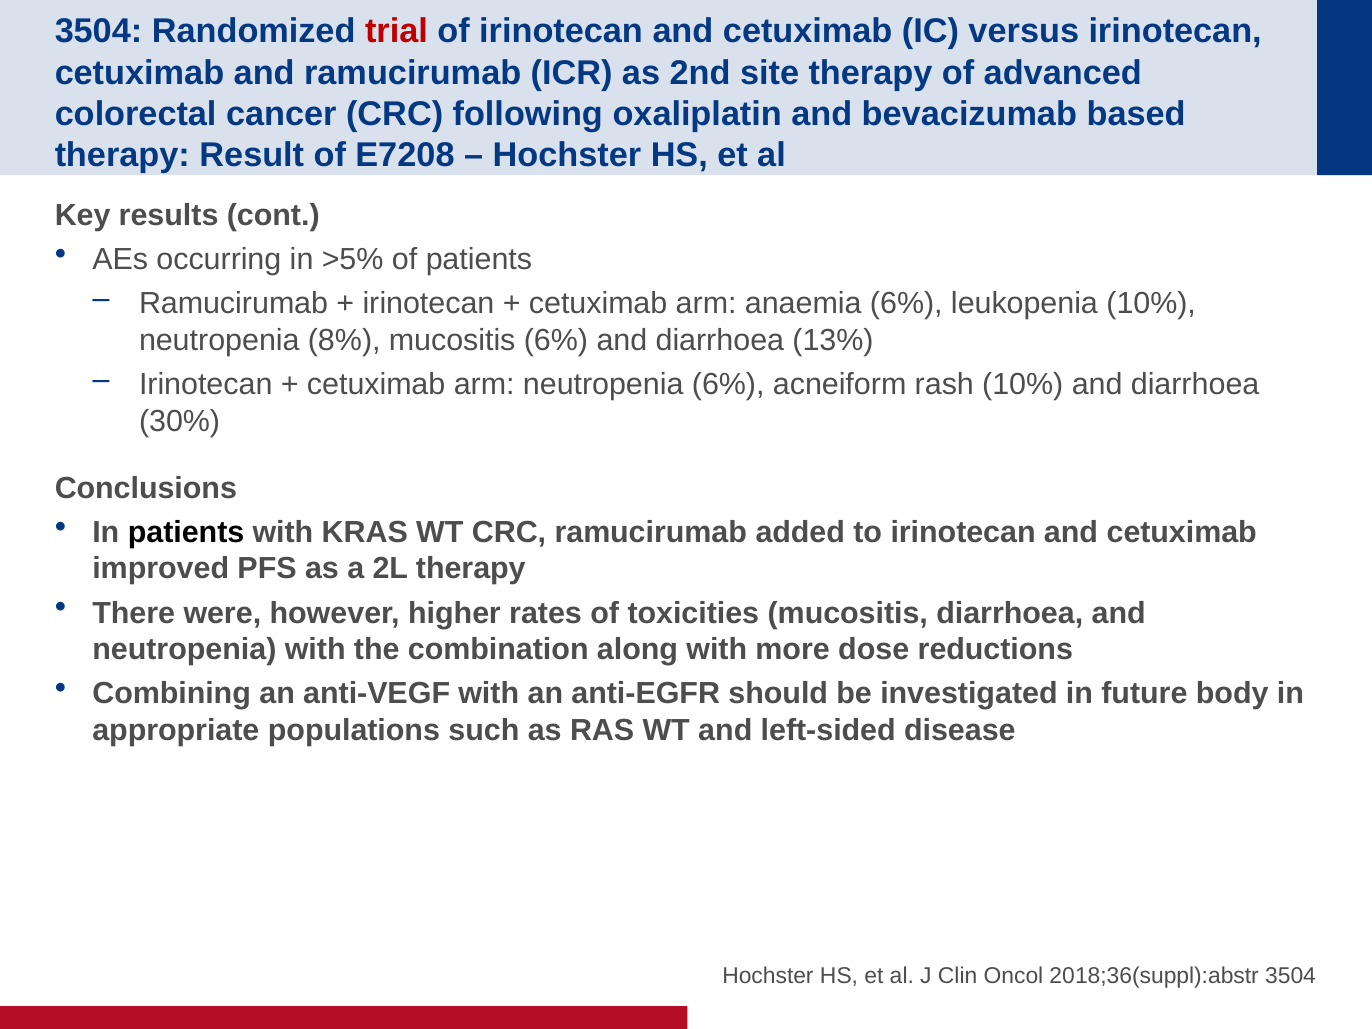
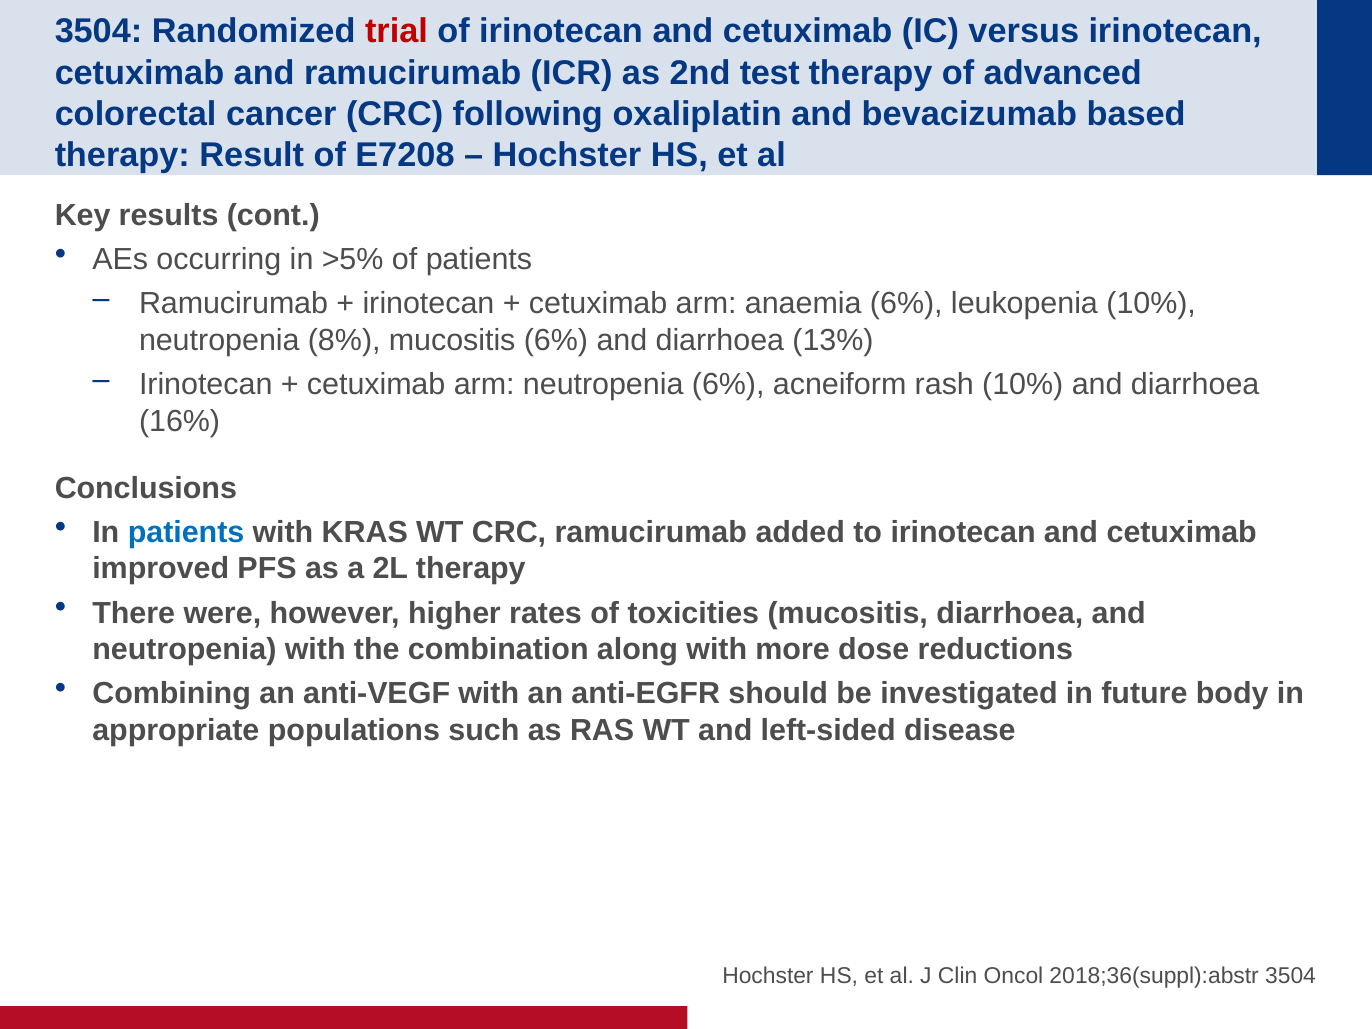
site: site -> test
30%: 30% -> 16%
patients at (186, 532) colour: black -> blue
